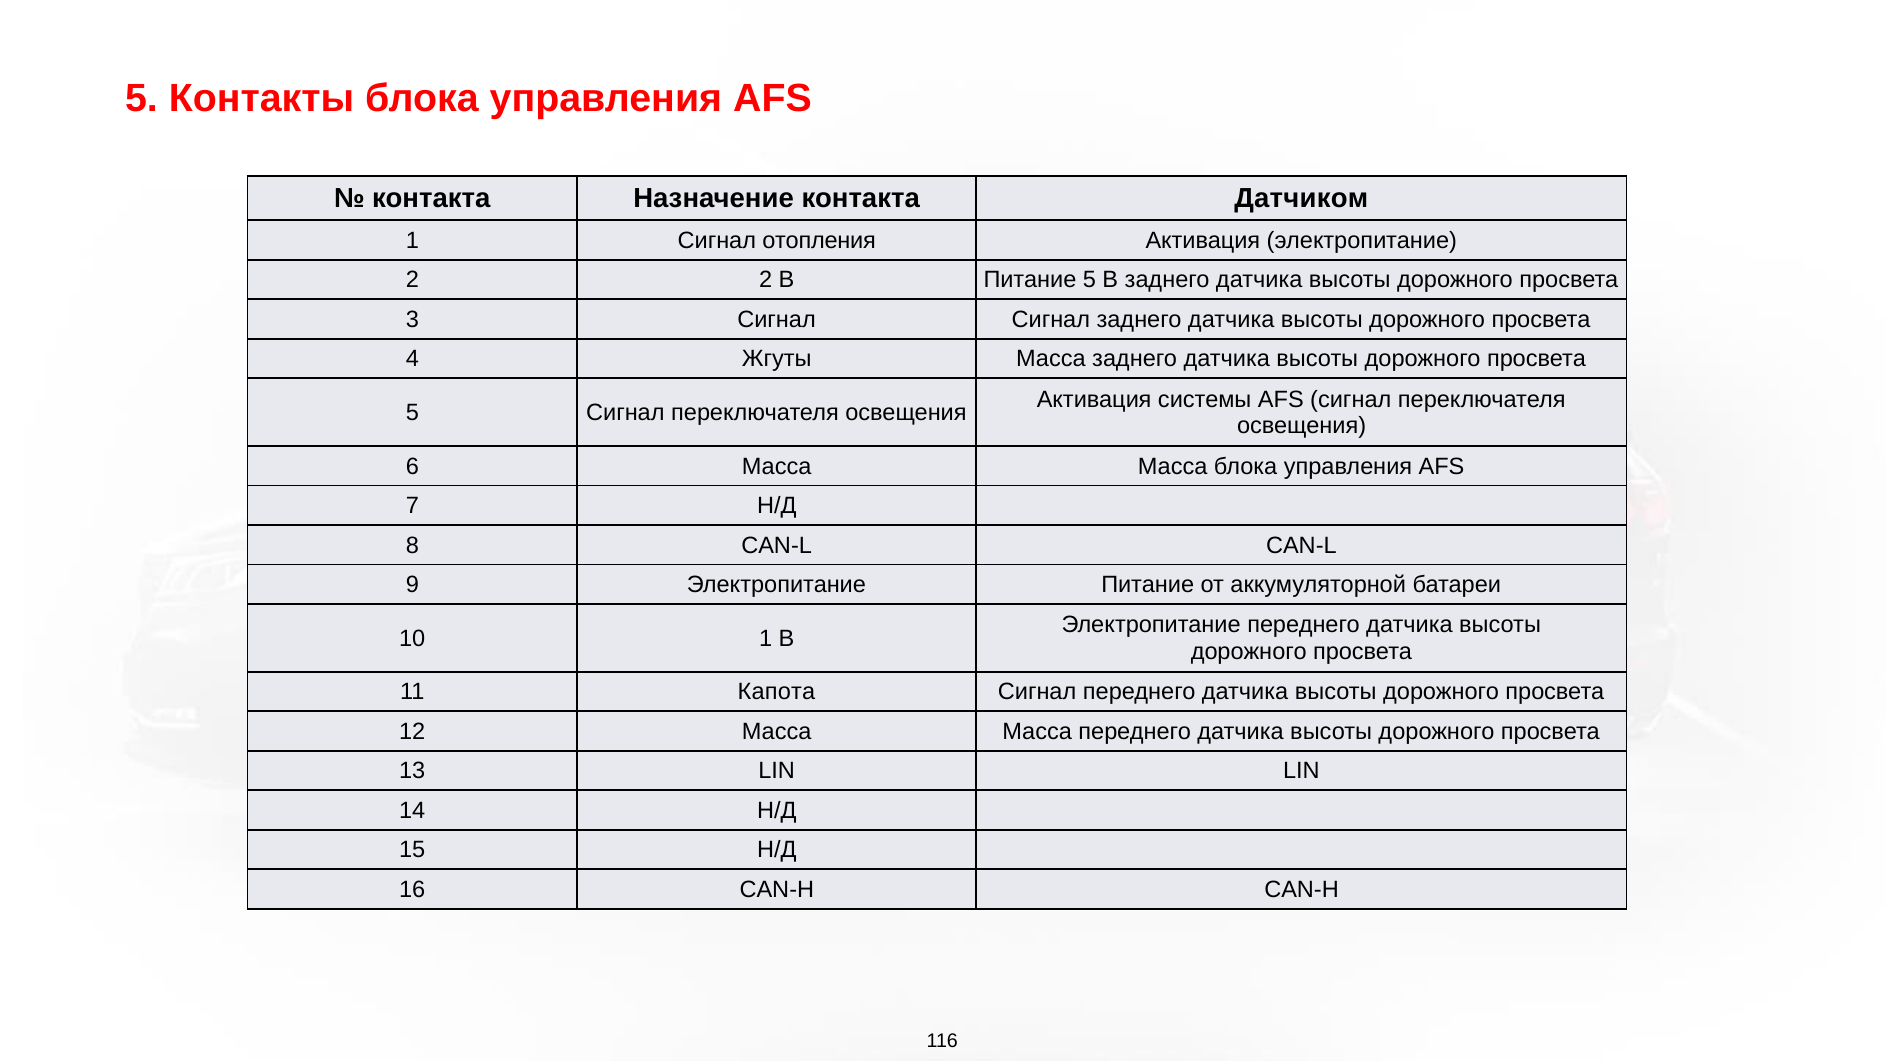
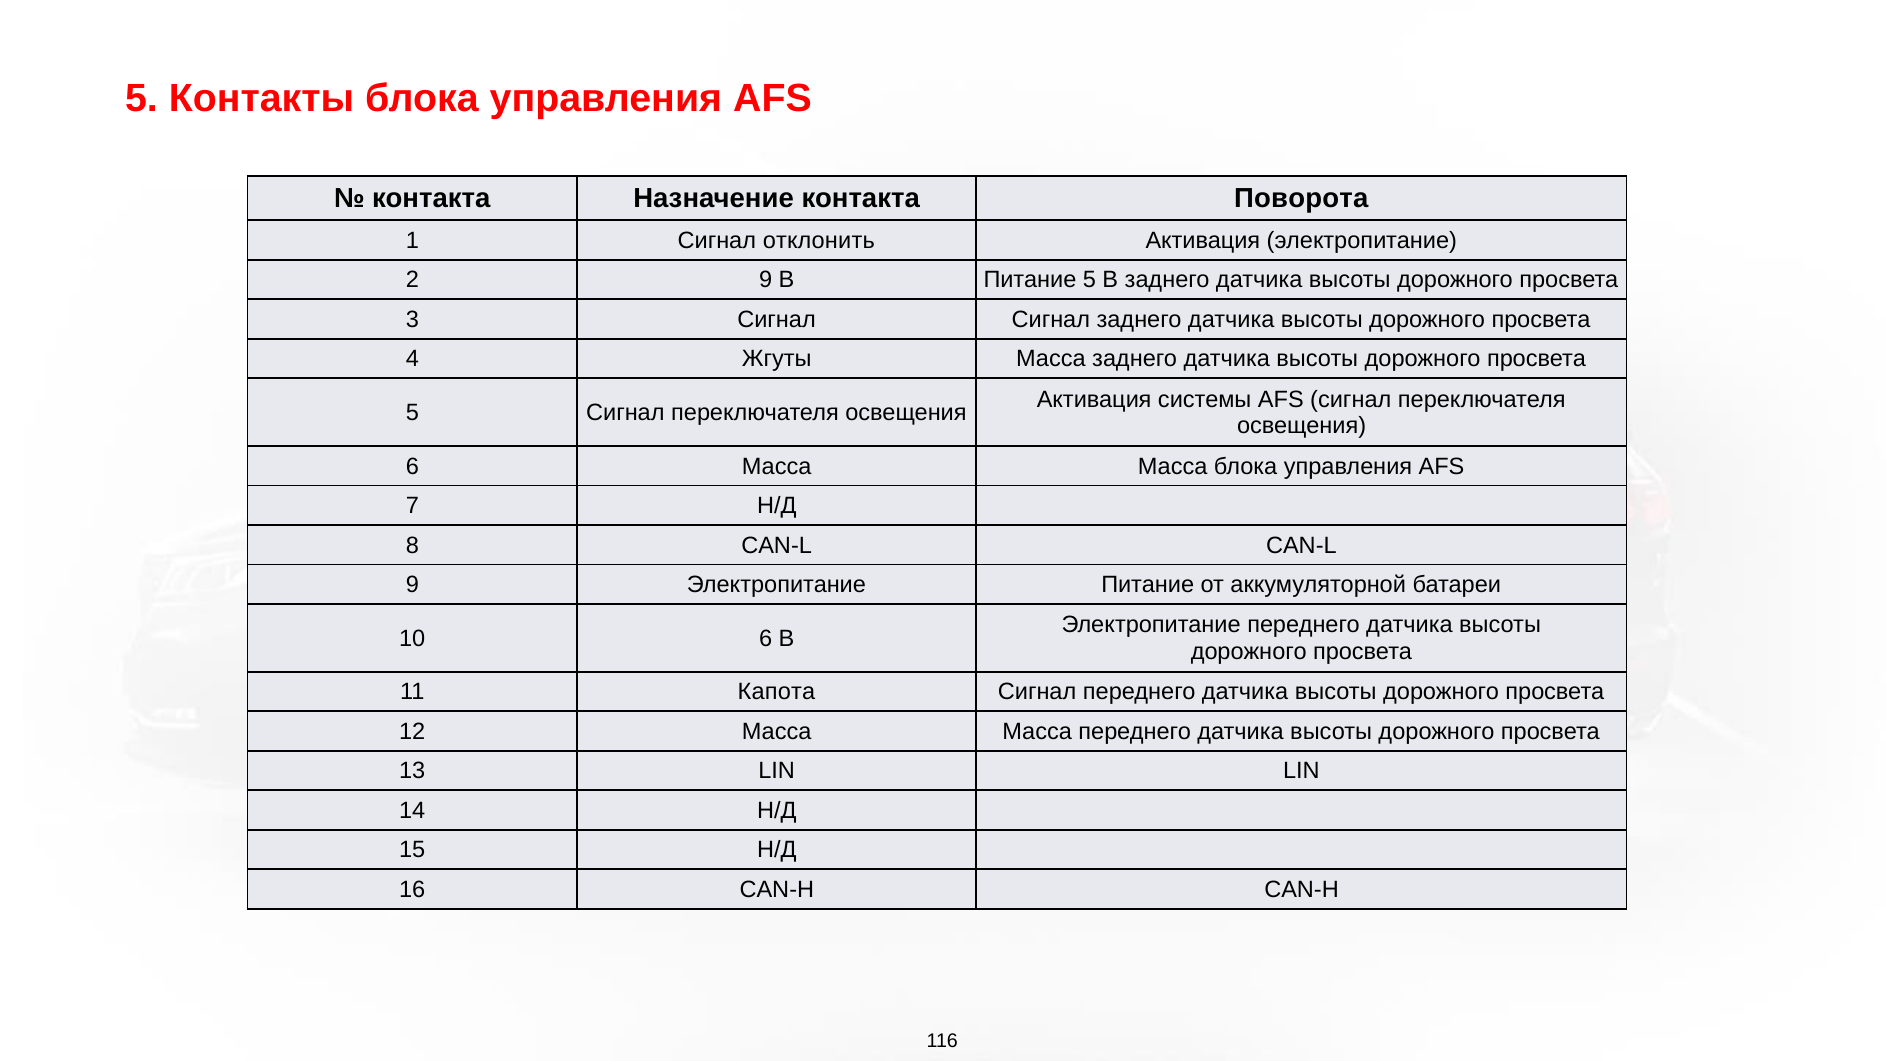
Датчиком: Датчиком -> Поворота
отопления: отопления -> отклонить
2 2: 2 -> 9
10 1: 1 -> 6
